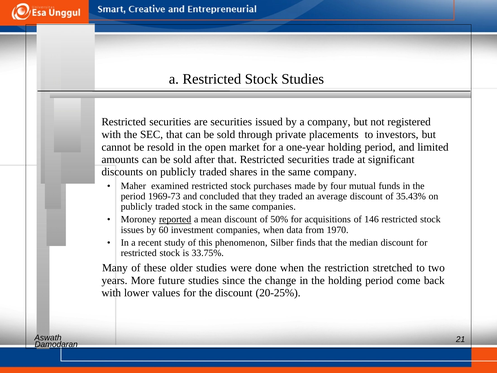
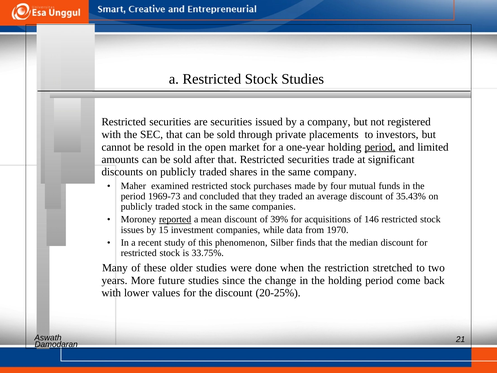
period at (380, 147) underline: none -> present
50%: 50% -> 39%
60: 60 -> 15
companies when: when -> while
